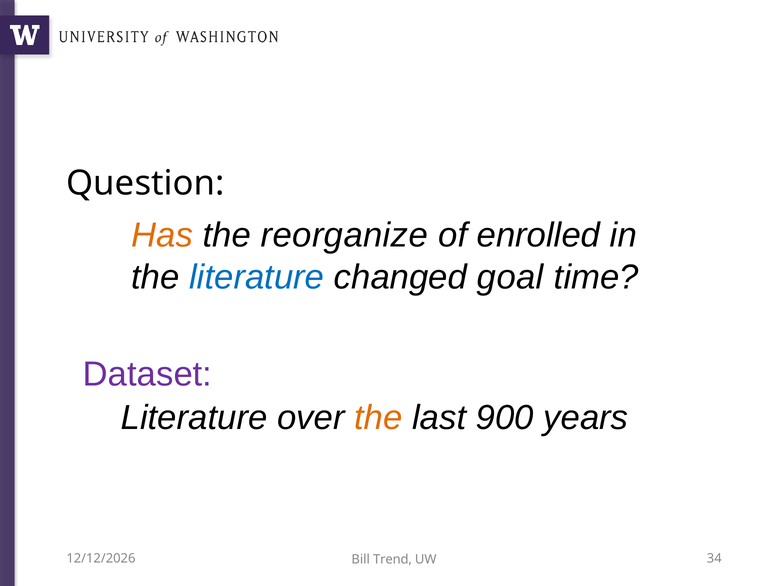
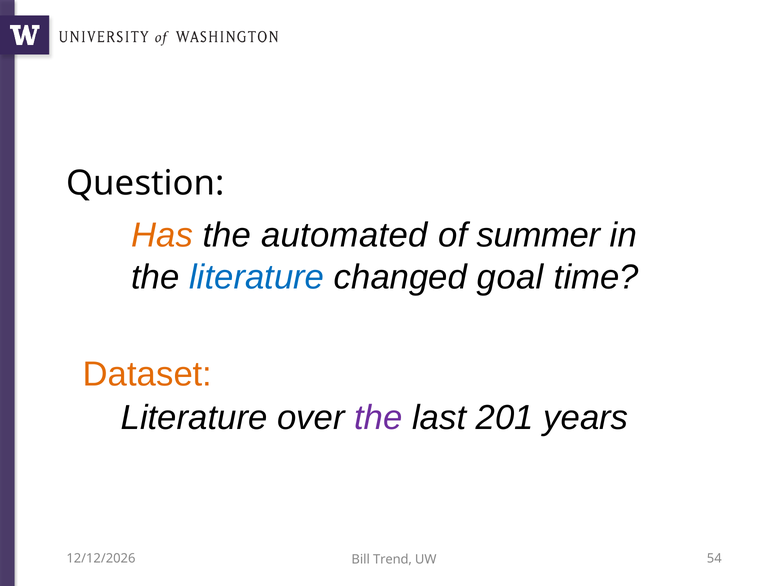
reorganize: reorganize -> automated
enrolled: enrolled -> summer
Dataset colour: purple -> orange
the at (378, 418) colour: orange -> purple
900: 900 -> 201
34: 34 -> 54
